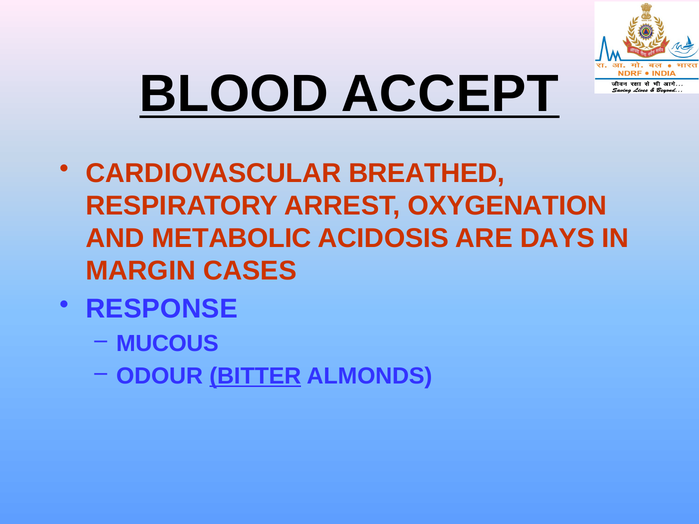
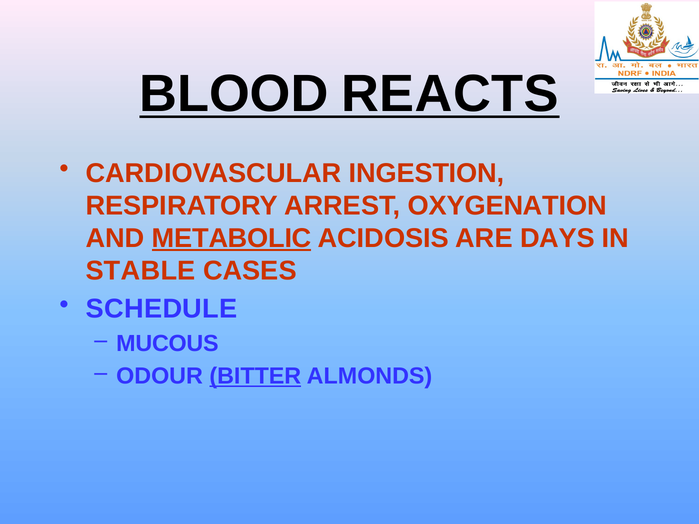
ACCEPT: ACCEPT -> REACTS
BREATHED: BREATHED -> INGESTION
METABOLIC underline: none -> present
MARGIN: MARGIN -> STABLE
RESPONSE: RESPONSE -> SCHEDULE
